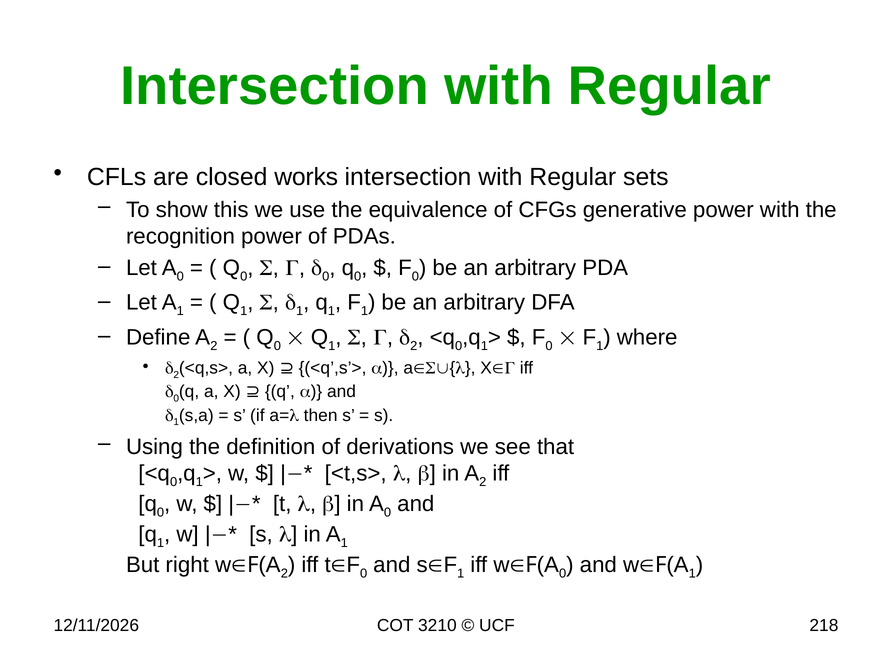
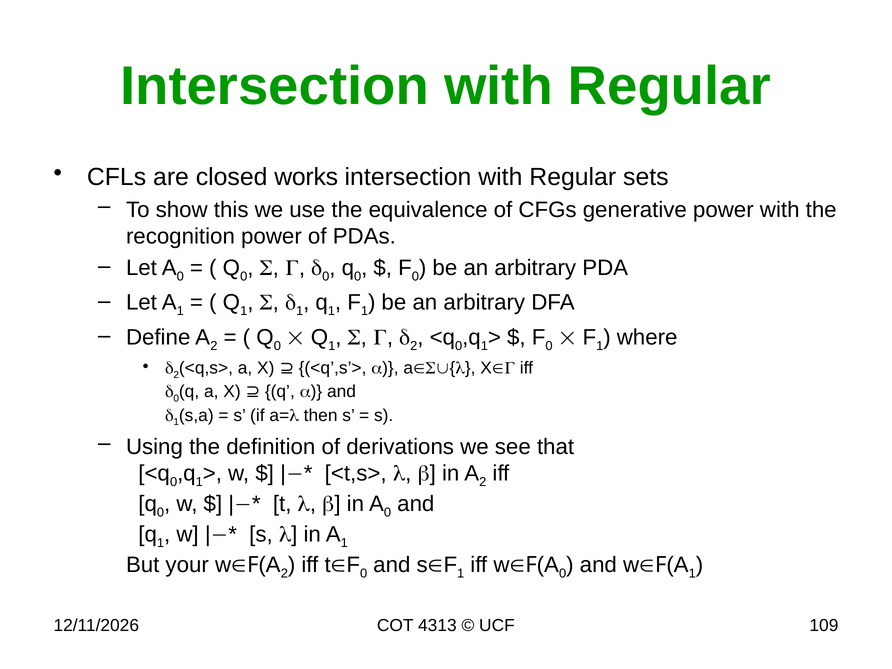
right: right -> your
3210: 3210 -> 4313
218: 218 -> 109
